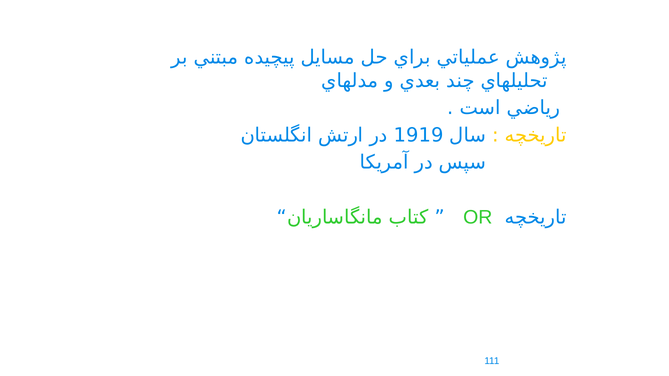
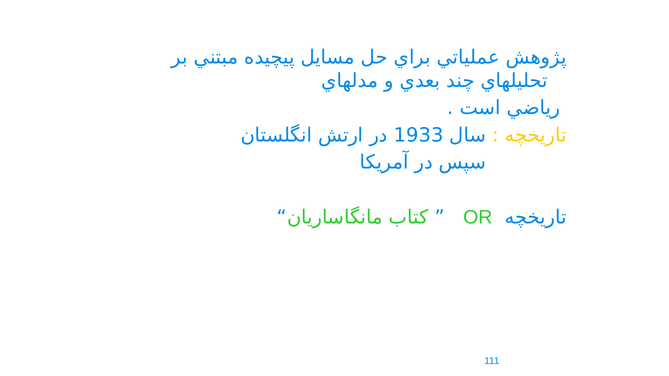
1919: 1919 -> 1933
